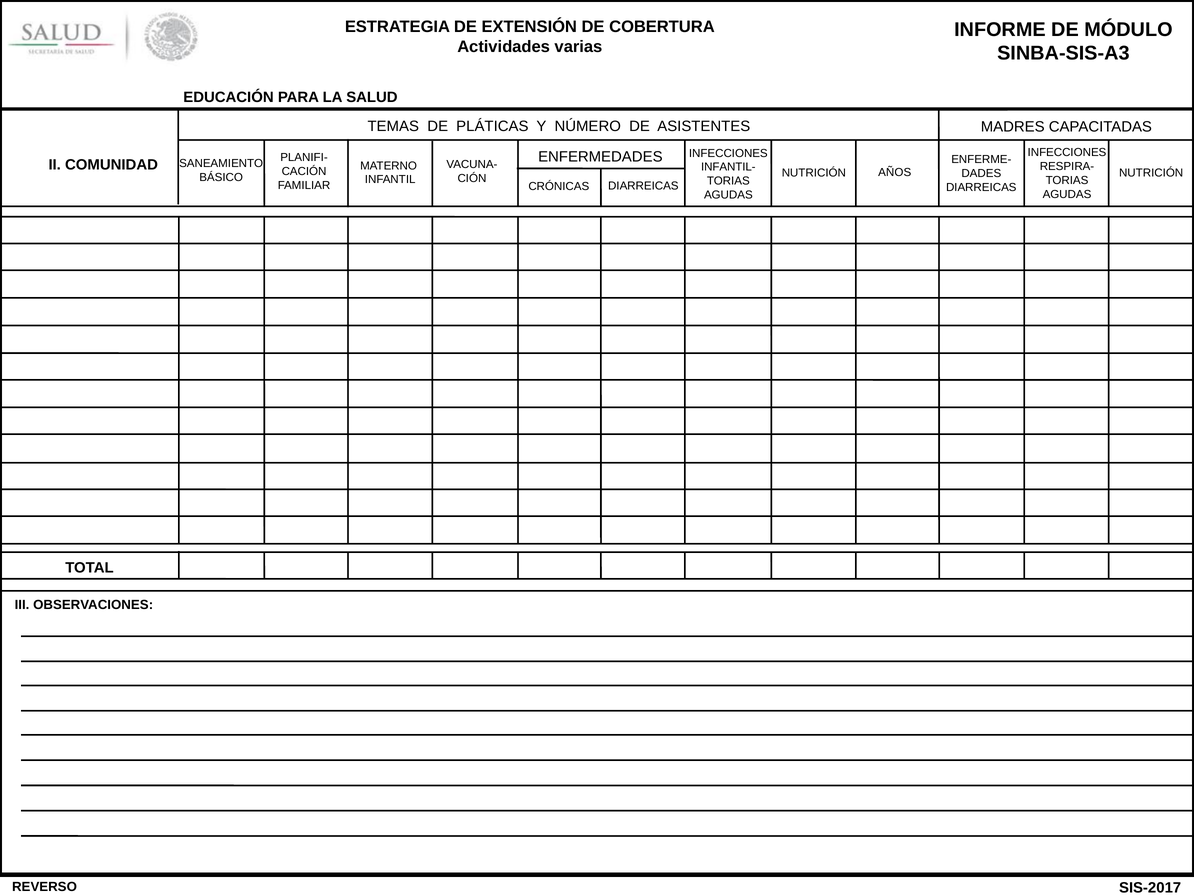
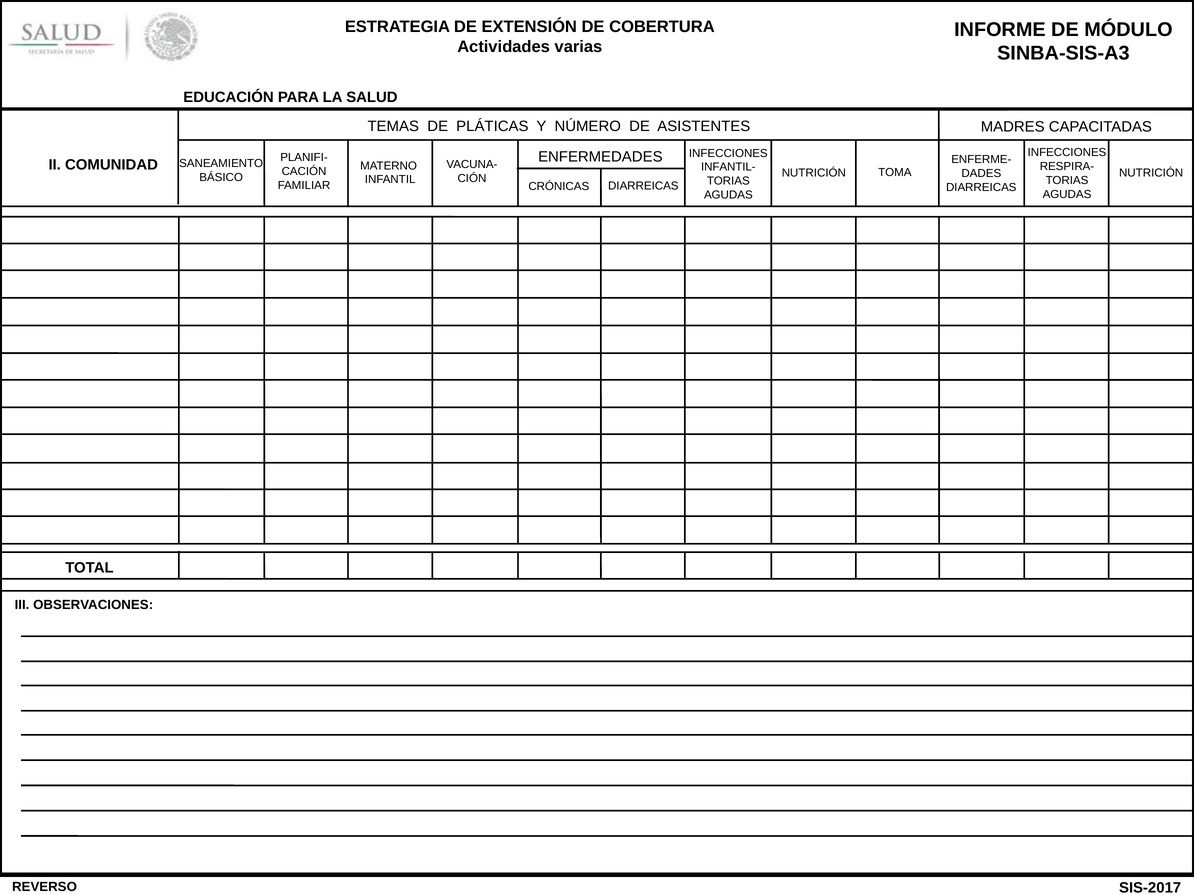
AÑOS: AÑOS -> TOMA
